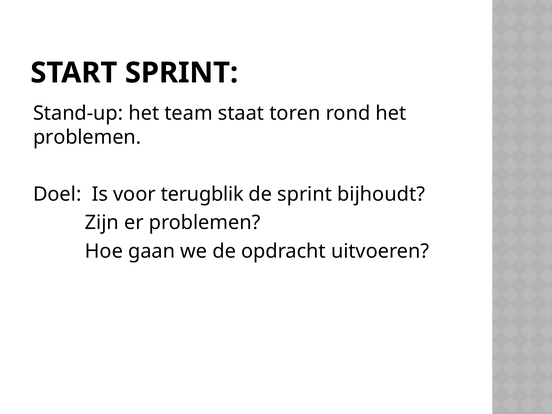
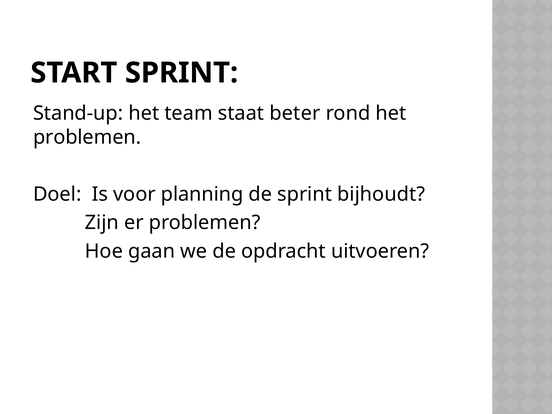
toren: toren -> beter
terugblik: terugblik -> planning
